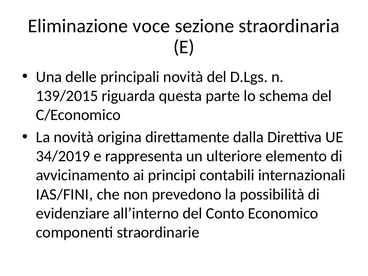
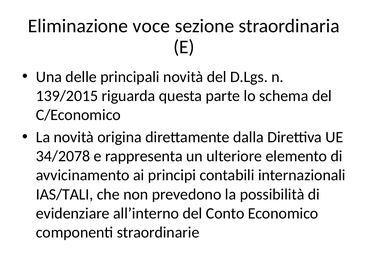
34/2019: 34/2019 -> 34/2078
IAS/FINI: IAS/FINI -> IAS/TALI
